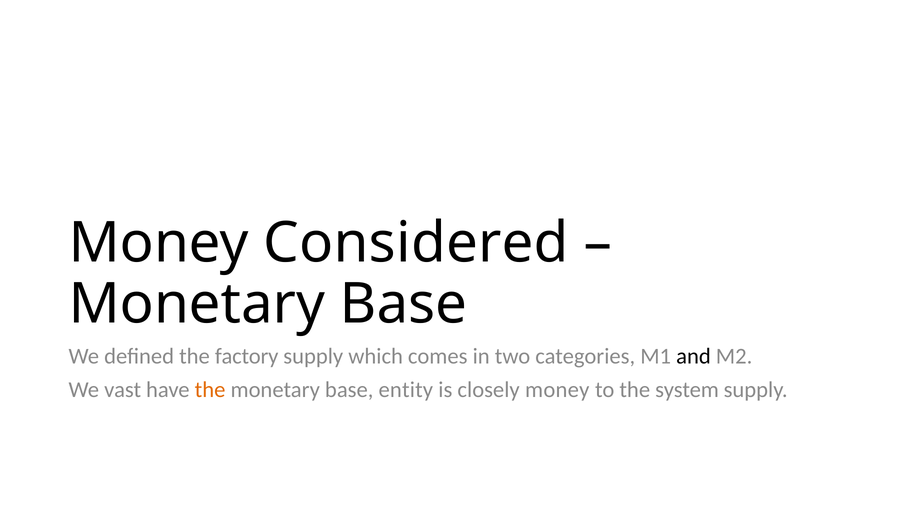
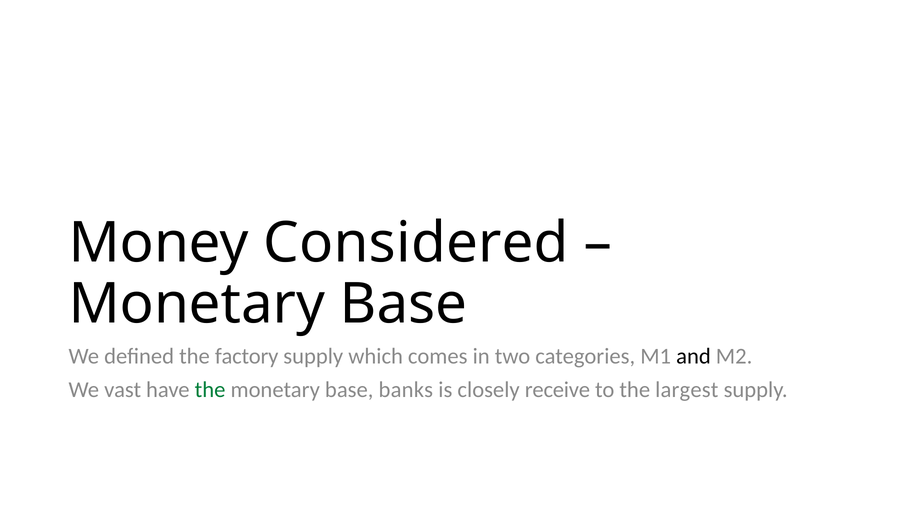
the at (210, 390) colour: orange -> green
entity: entity -> banks
closely money: money -> receive
system: system -> largest
